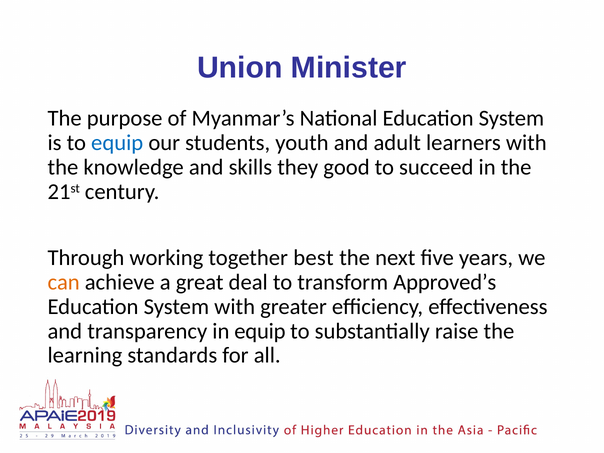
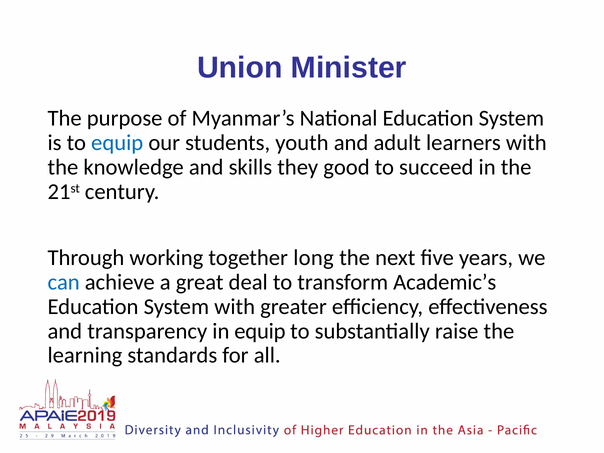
best: best -> long
can colour: orange -> blue
Approved’s: Approved’s -> Academic’s
